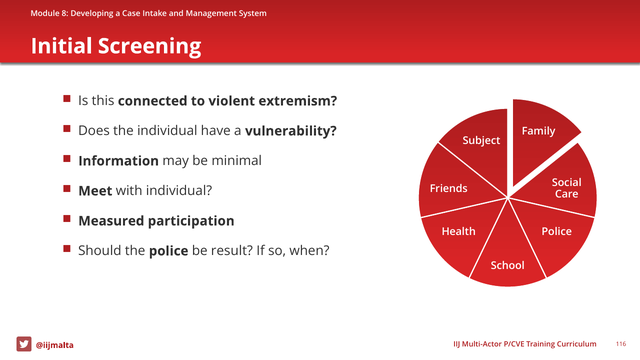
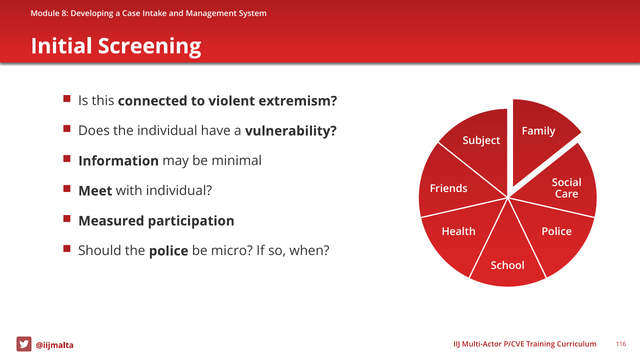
result: result -> micro
